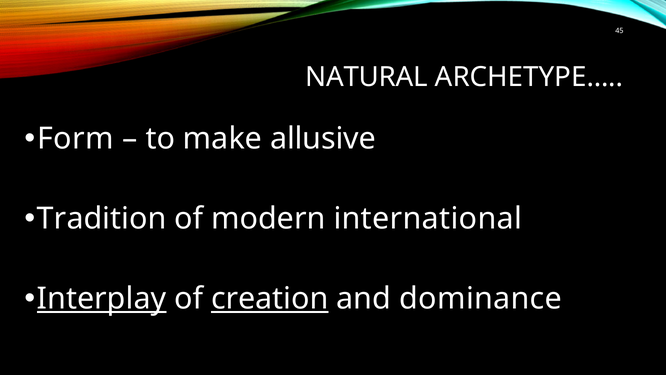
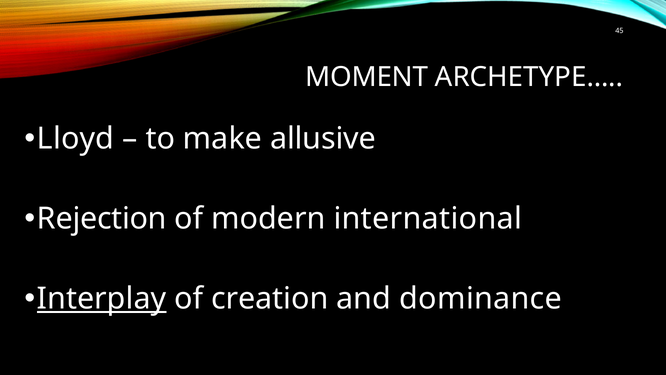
NATURAL: NATURAL -> MOMENT
Form: Form -> Lloyd
Tradition: Tradition -> Rejection
creation underline: present -> none
